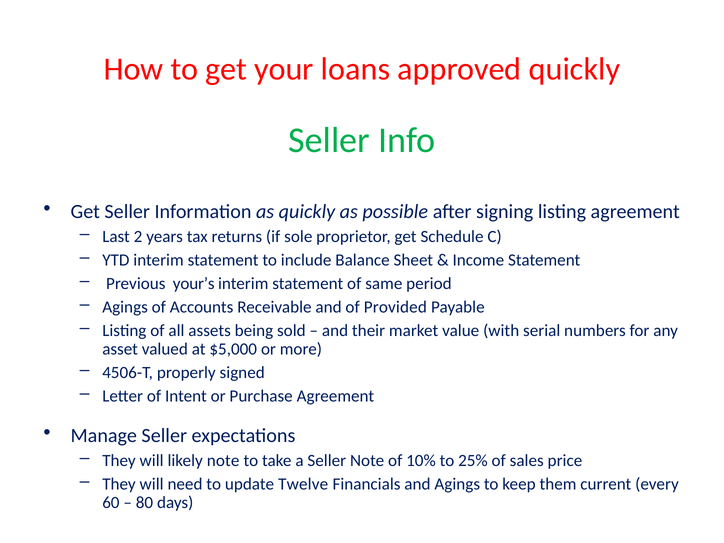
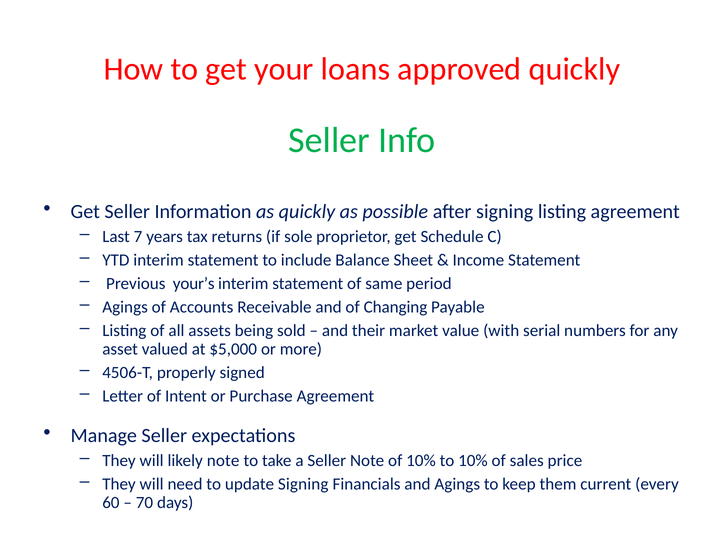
2: 2 -> 7
Provided: Provided -> Changing
to 25%: 25% -> 10%
update Twelve: Twelve -> Signing
80: 80 -> 70
